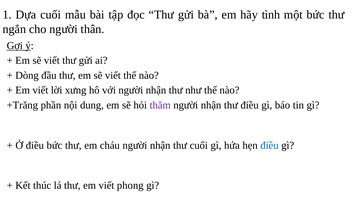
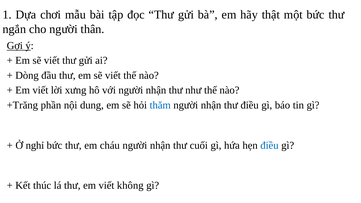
Dựa cuối: cuối -> chơi
hãy tình: tình -> thật
thăm at (160, 105) colour: purple -> blue
Ở điều: điều -> nghỉ
phong: phong -> không
